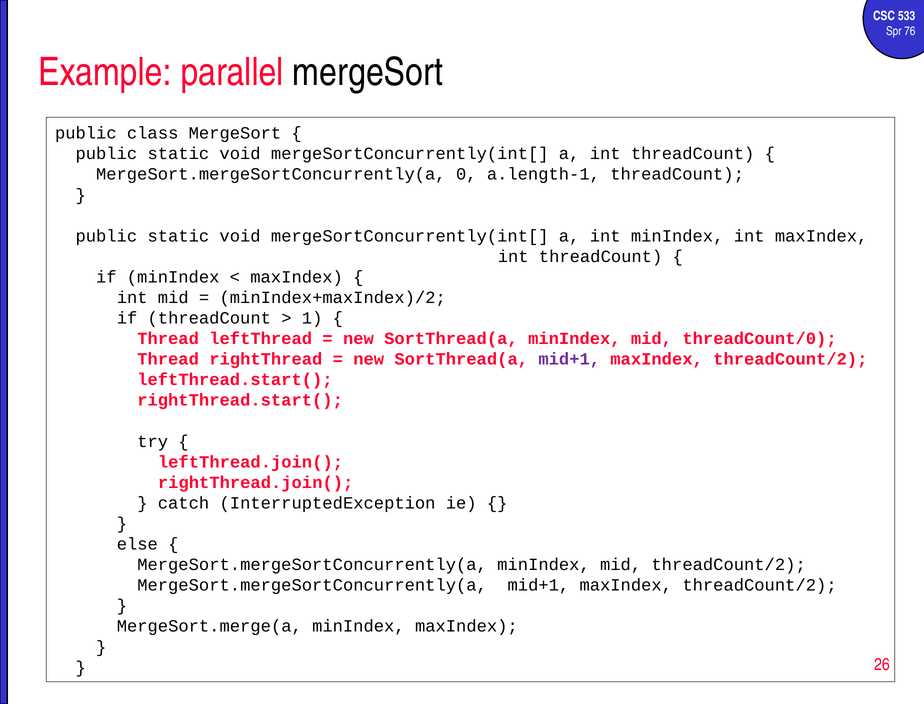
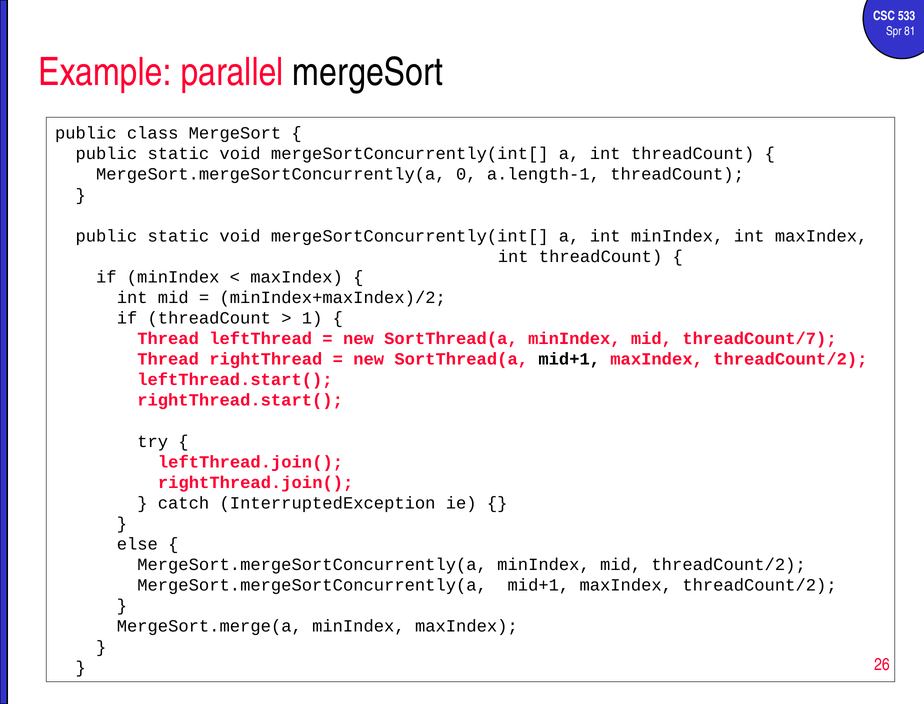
76: 76 -> 81
threadCount/0: threadCount/0 -> threadCount/7
mid+1 at (569, 359) colour: purple -> black
